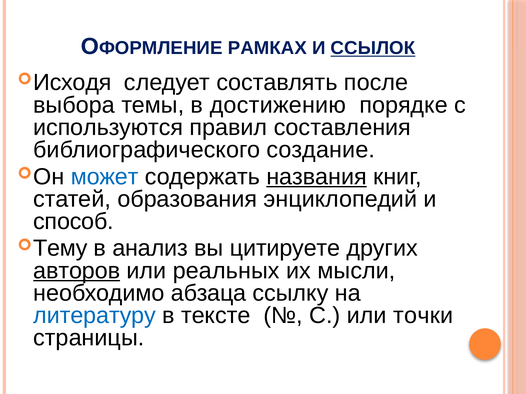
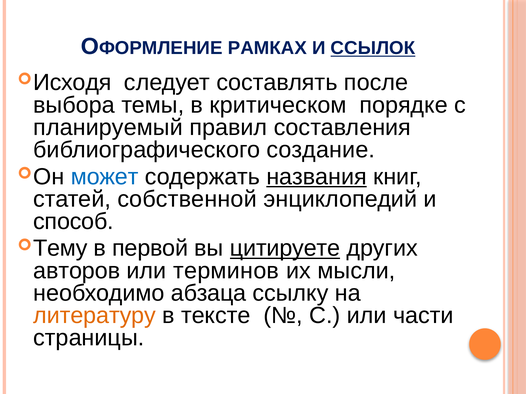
достижению: достижению -> критическом
используются: используются -> планируемый
образования: образования -> собственной
анализ: анализ -> первой
цитируете underline: none -> present
авторов underline: present -> none
реальных: реальных -> терминов
литературу colour: blue -> orange
точки: точки -> части
